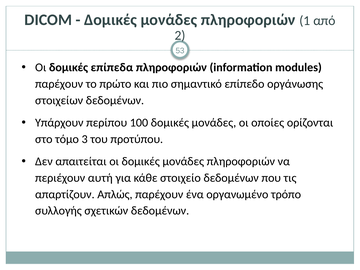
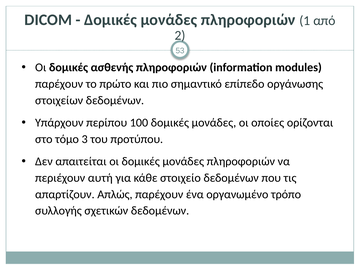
επίπεδα: επίπεδα -> ασθενής
